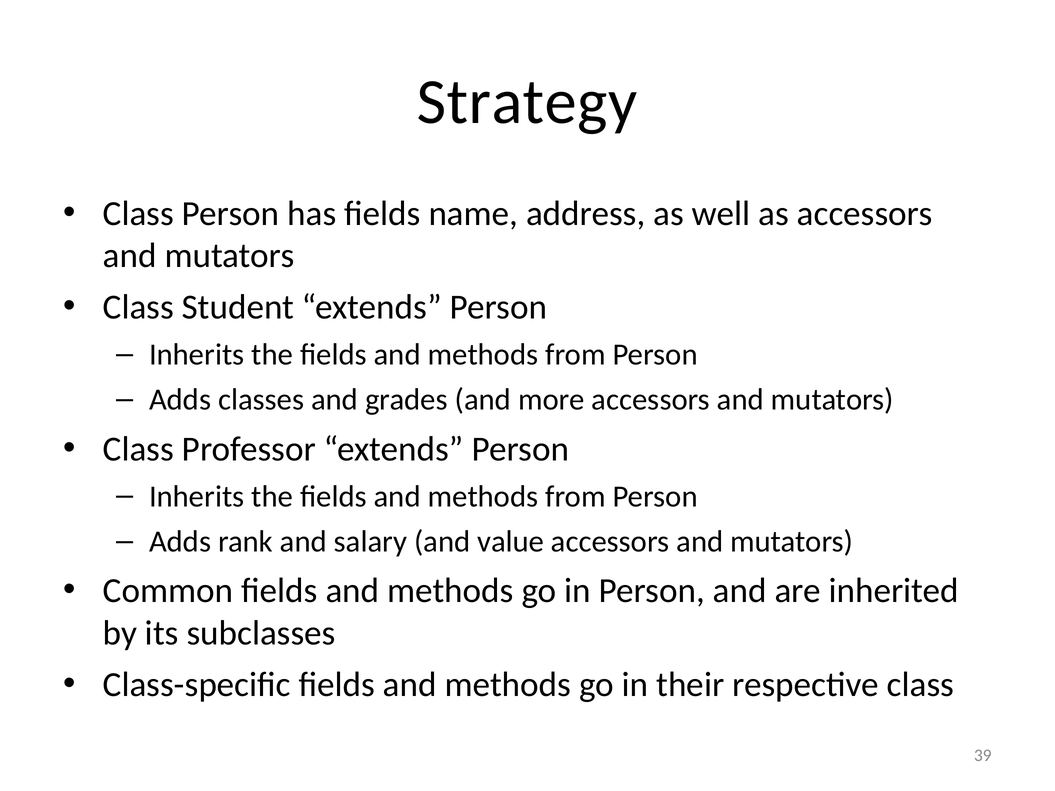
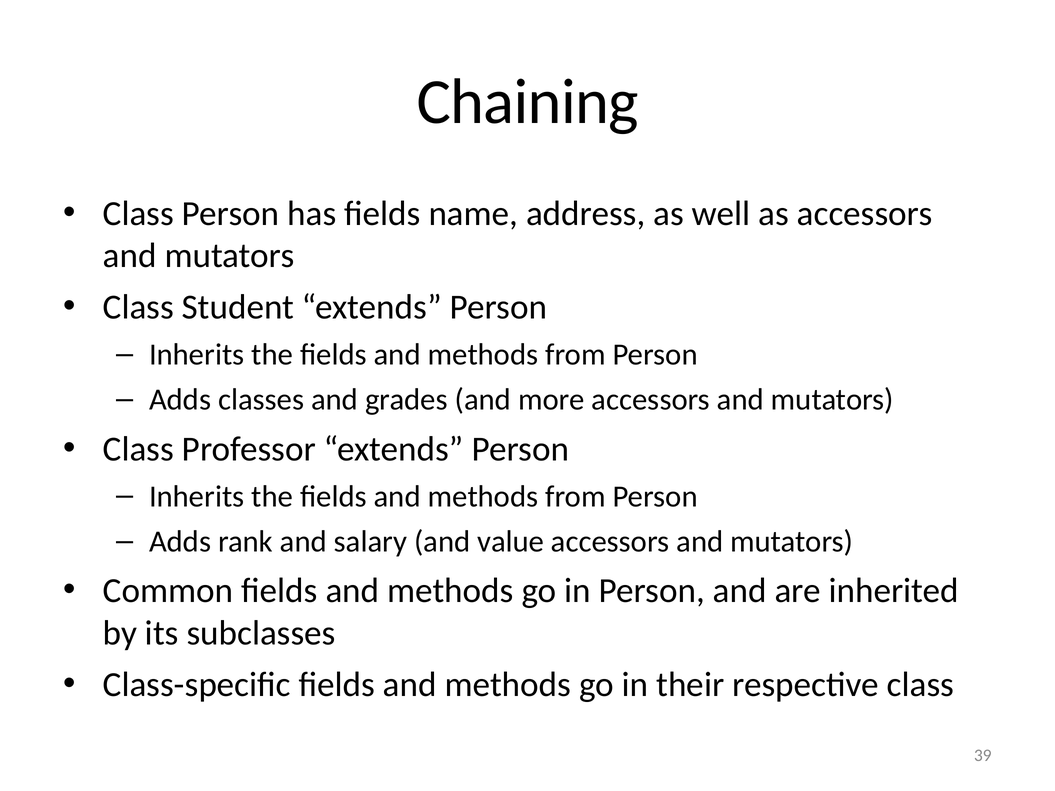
Strategy: Strategy -> Chaining
